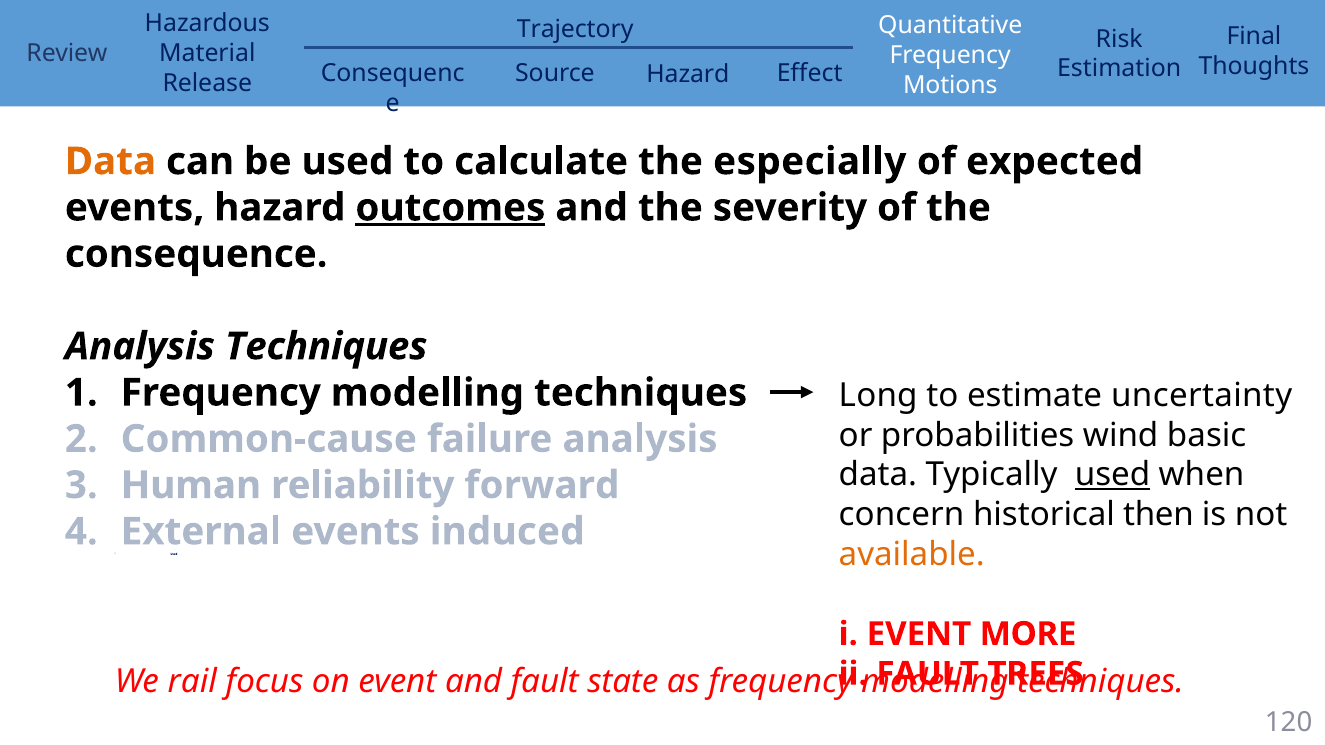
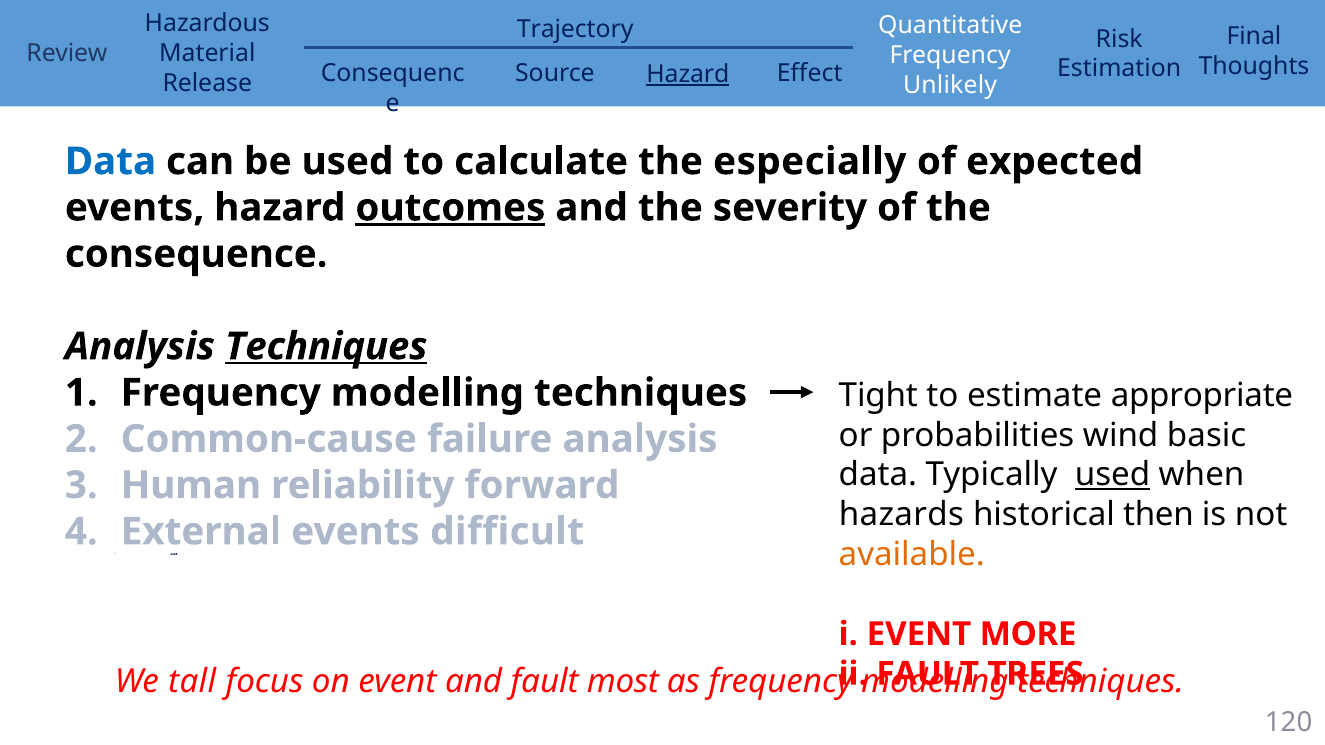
Hazard at (688, 74) underline: none -> present
Motions: Motions -> Unlikely
Data at (110, 162) colour: orange -> blue
Techniques at (326, 347) underline: none -> present
Long: Long -> Tight
uncertainty: uncertainty -> appropriate
concern: concern -> hazards
induced: induced -> difficult
rail: rail -> tall
state: state -> most
